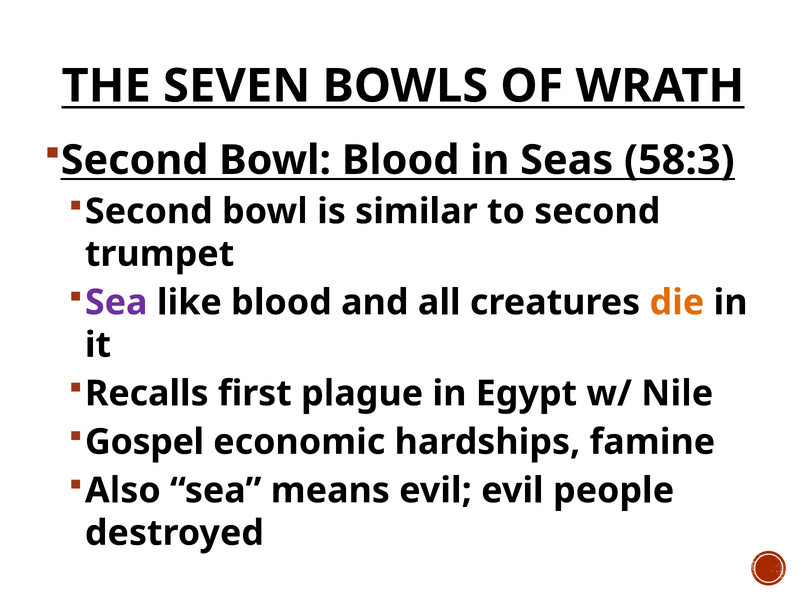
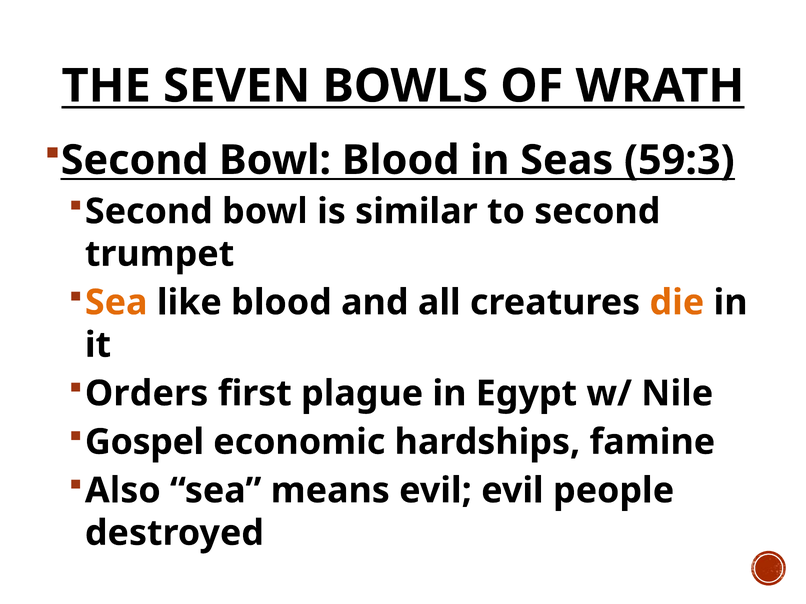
58:3: 58:3 -> 59:3
Sea at (116, 303) colour: purple -> orange
Recalls: Recalls -> Orders
